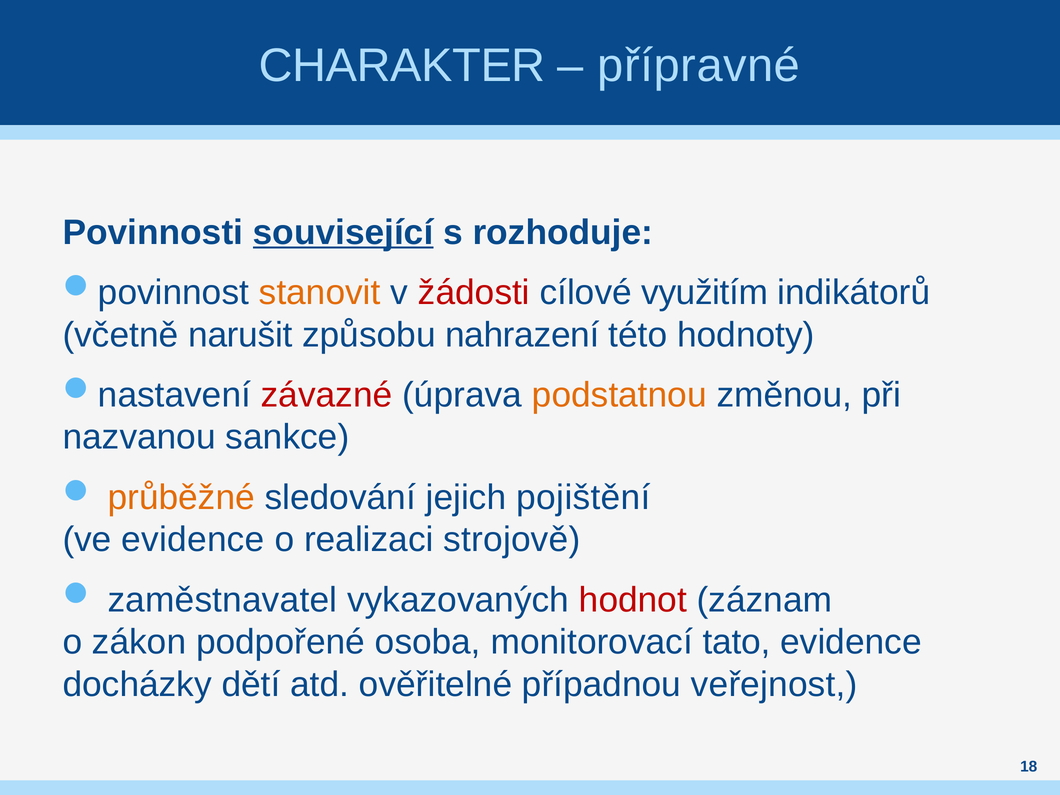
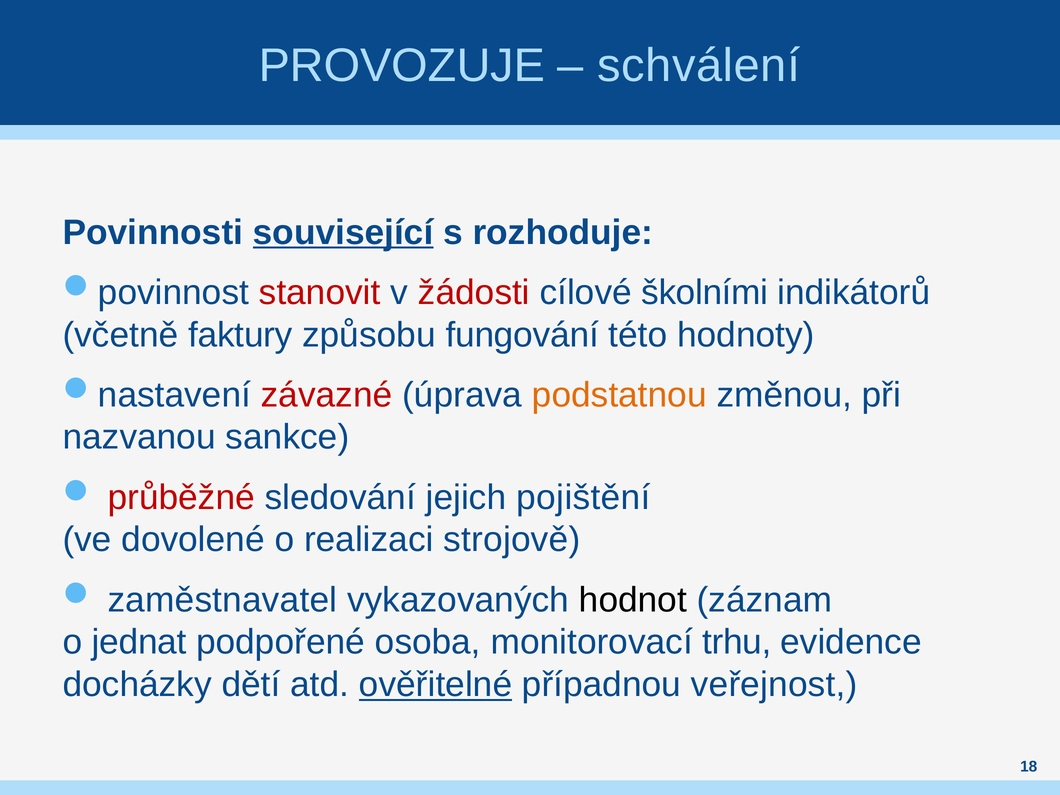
CHARAKTER: CHARAKTER -> PROVOZUJE
přípravné: přípravné -> schválení
stanovit colour: orange -> red
využitím: využitím -> školními
narušit: narušit -> faktury
nahrazení: nahrazení -> fungování
průběžné colour: orange -> red
ve evidence: evidence -> dovolené
hodnot colour: red -> black
zákon: zákon -> jednat
tato: tato -> trhu
ověřitelné underline: none -> present
